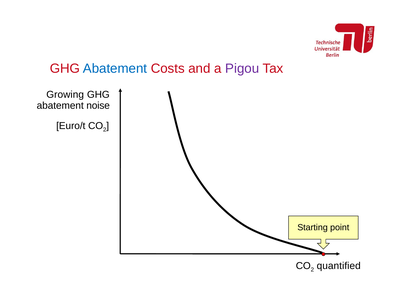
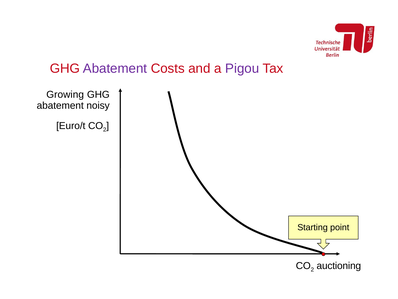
Abatement at (115, 68) colour: blue -> purple
noise: noise -> noisy
quantified: quantified -> auctioning
